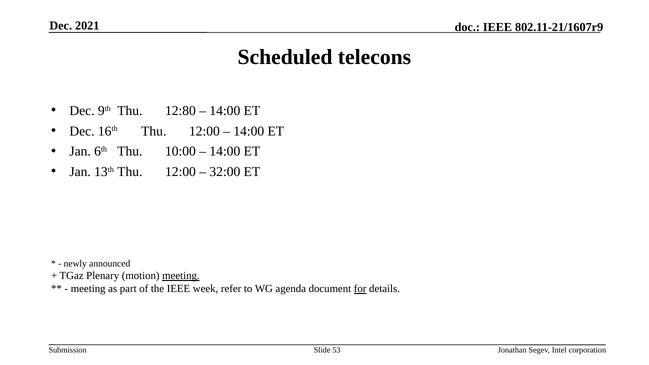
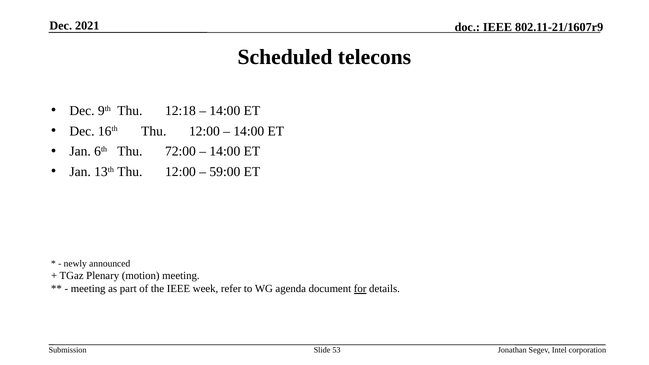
12:80: 12:80 -> 12:18
10:00: 10:00 -> 72:00
32:00: 32:00 -> 59:00
meeting at (181, 276) underline: present -> none
